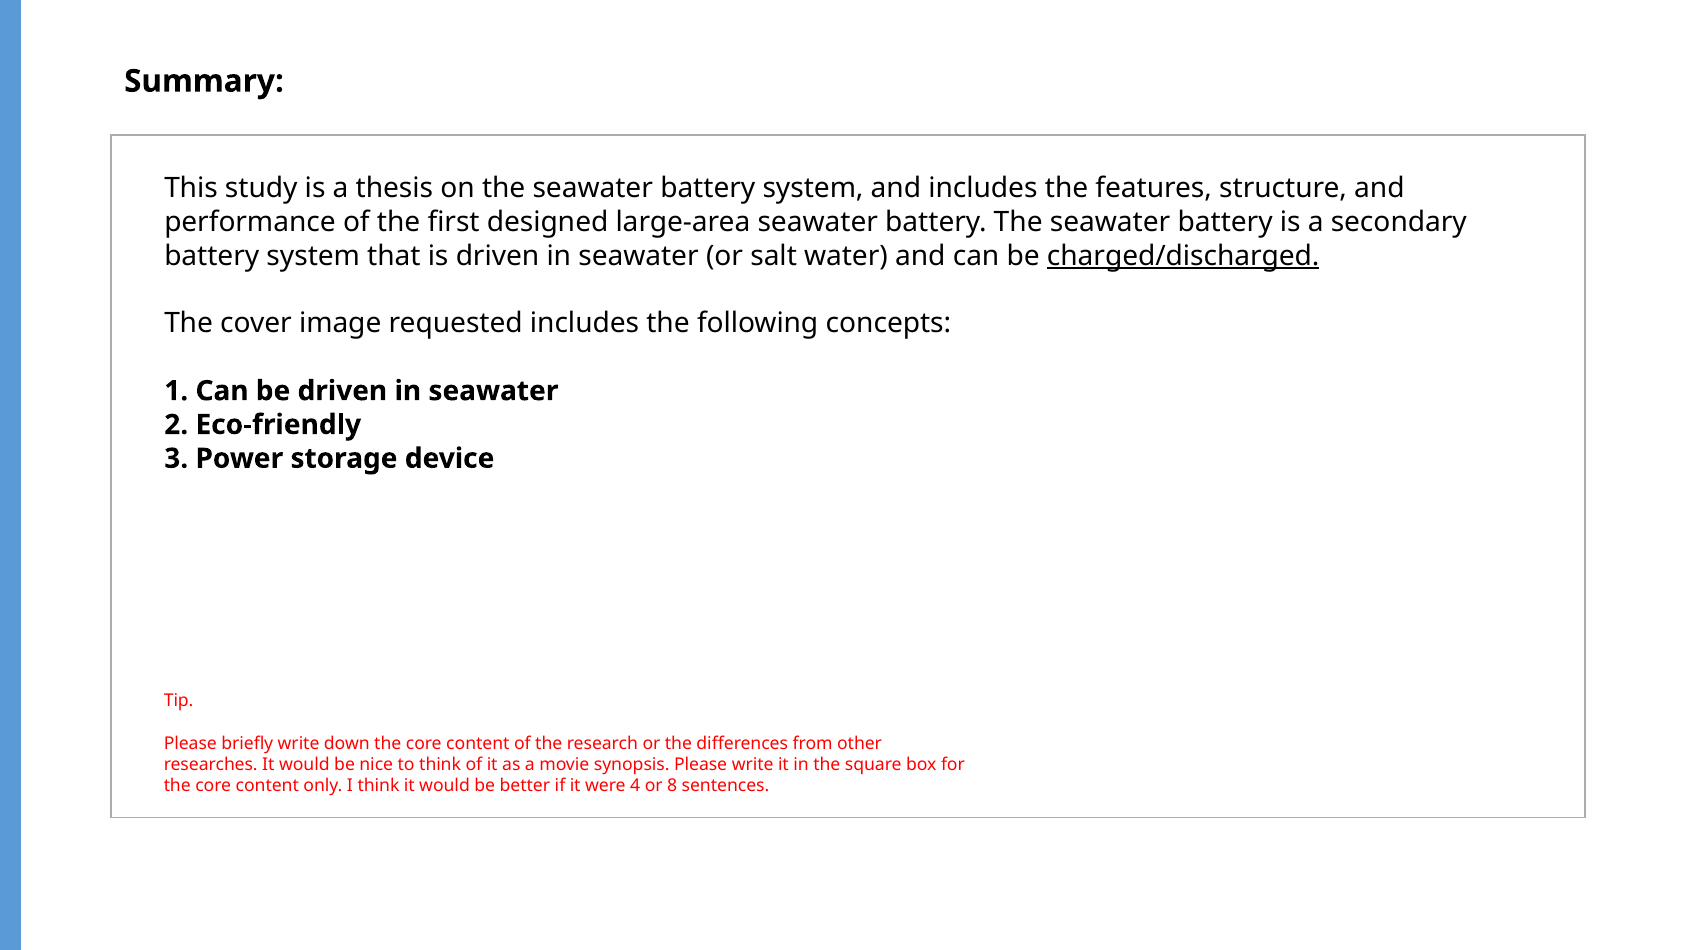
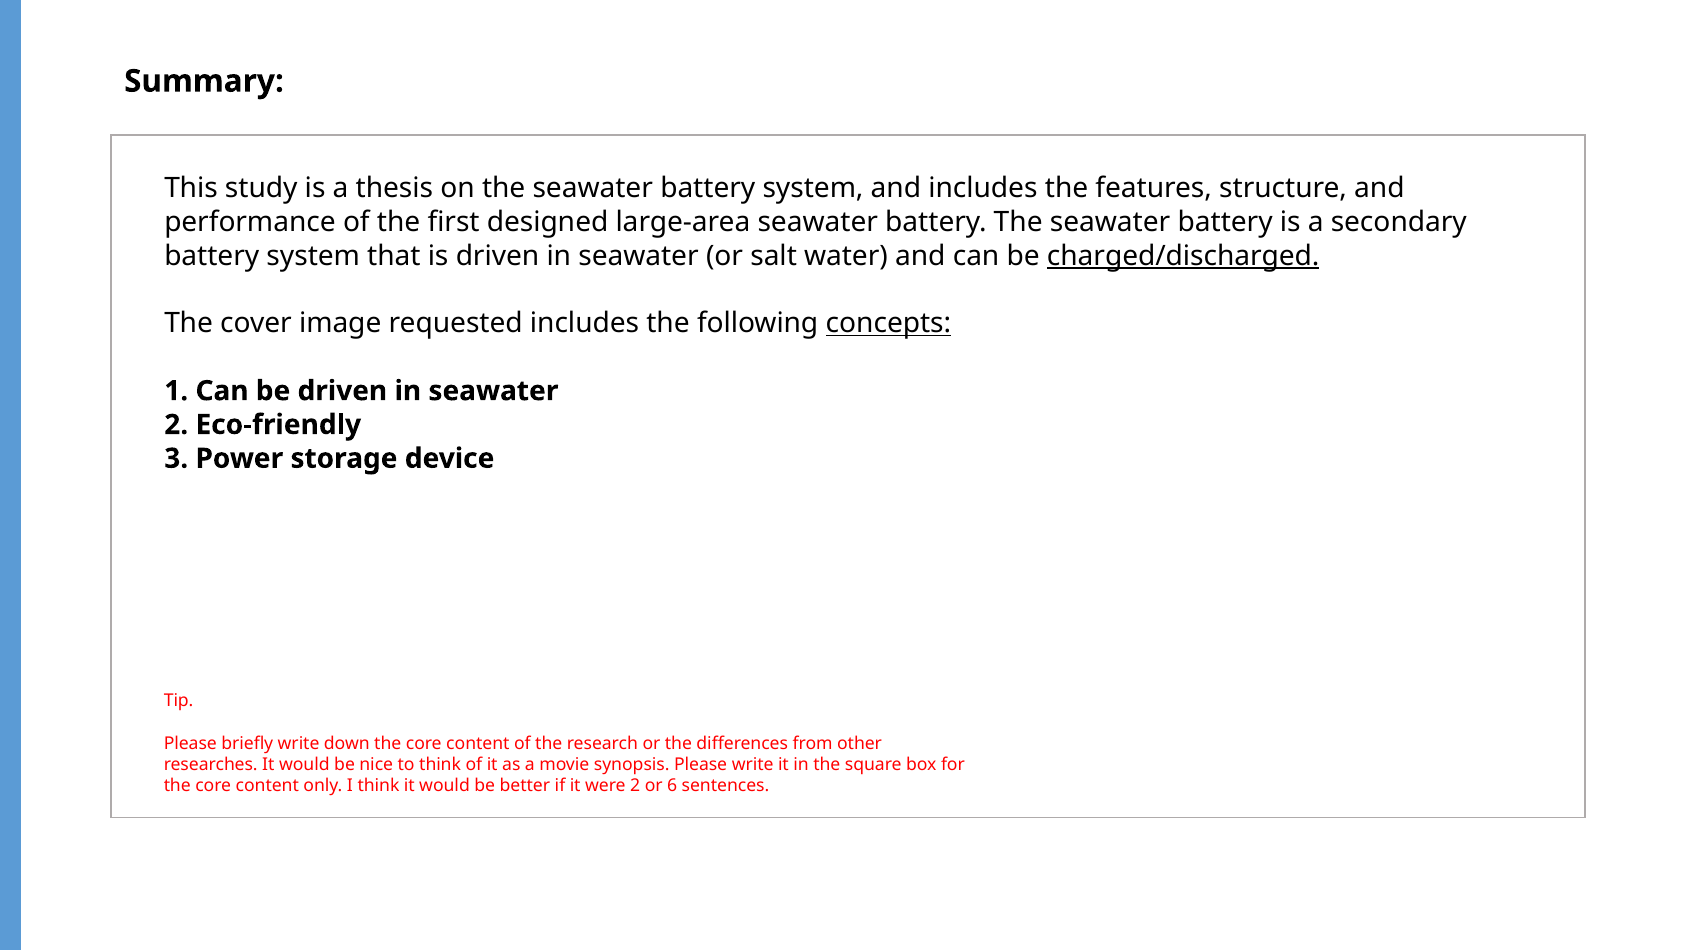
concepts underline: none -> present
were 4: 4 -> 2
8: 8 -> 6
